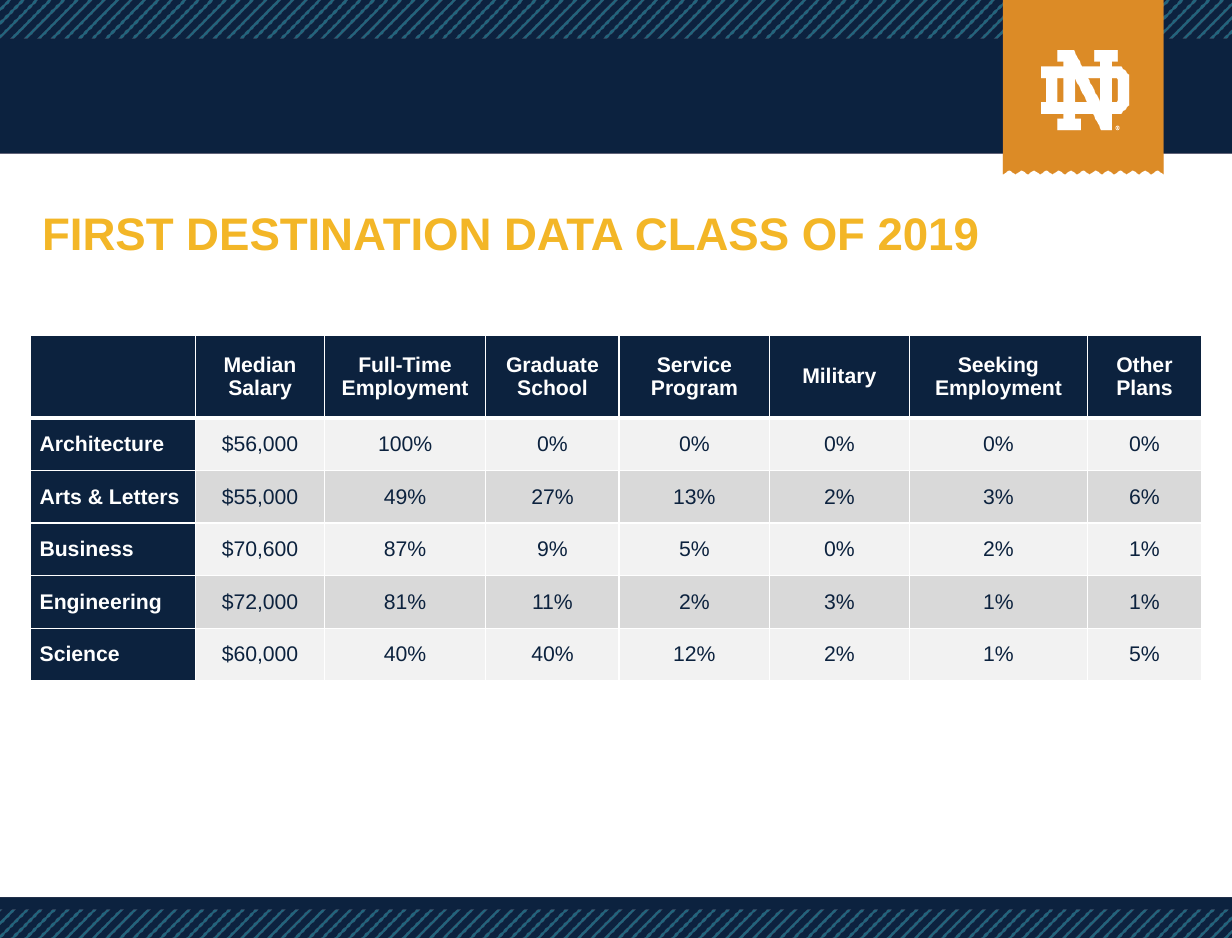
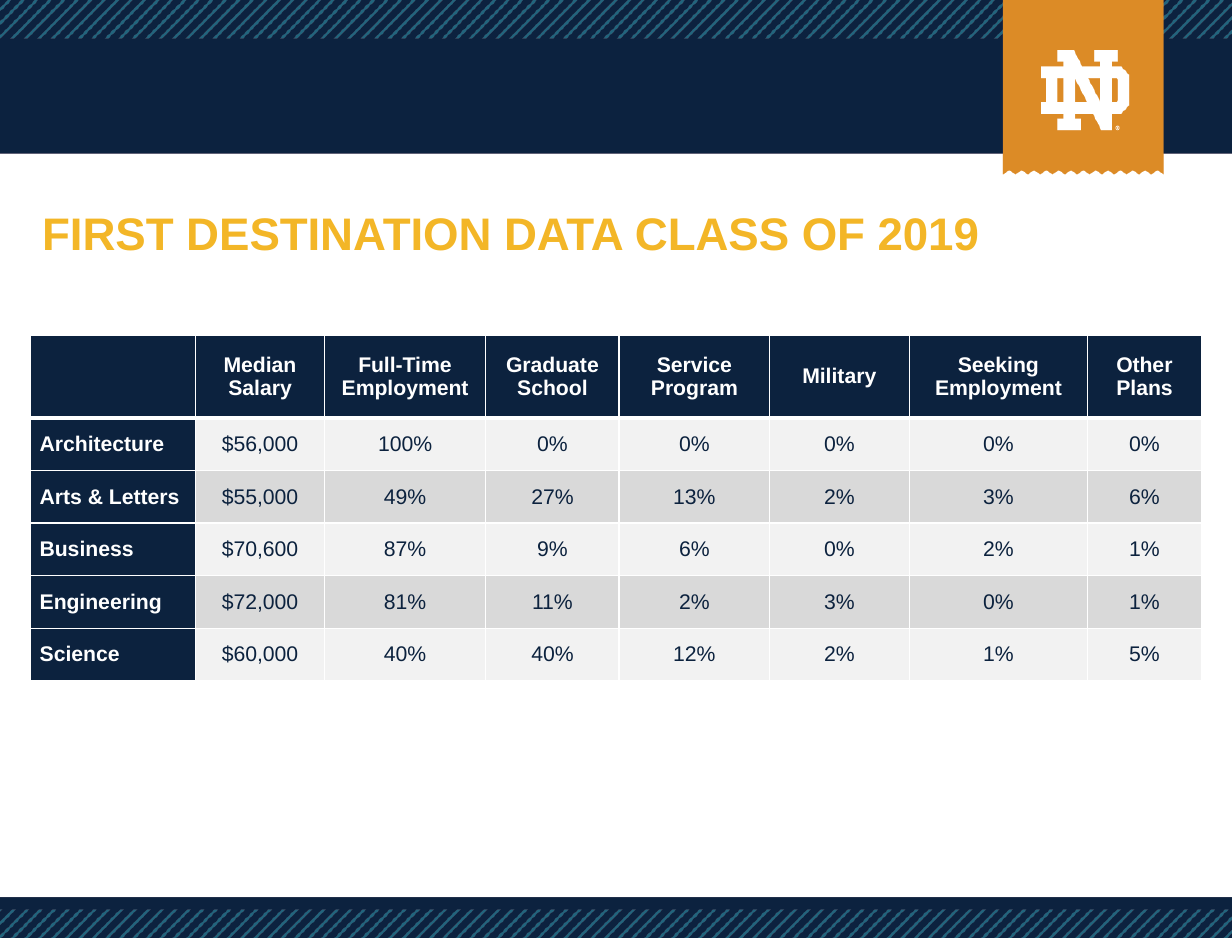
9% 5%: 5% -> 6%
3% 1%: 1% -> 0%
